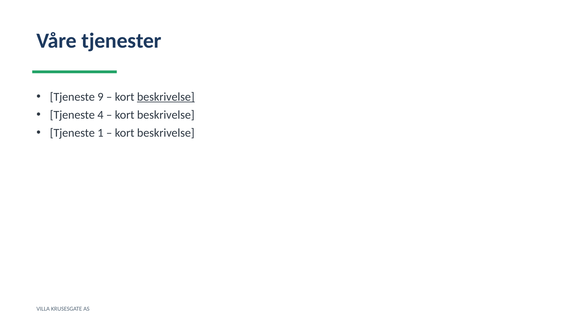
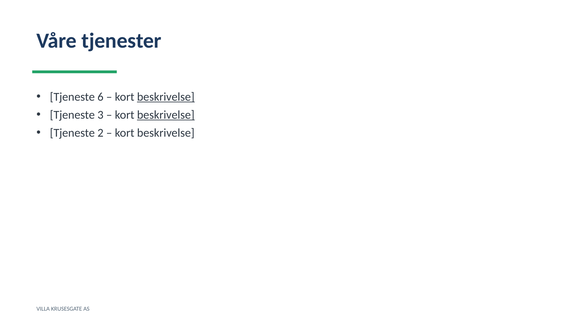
9: 9 -> 6
4: 4 -> 3
beskrivelse at (166, 115) underline: none -> present
1: 1 -> 2
